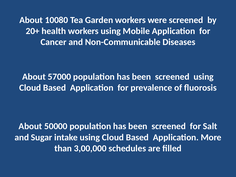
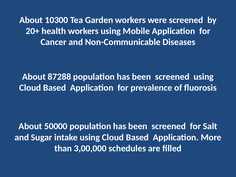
10080: 10080 -> 10300
57000: 57000 -> 87288
